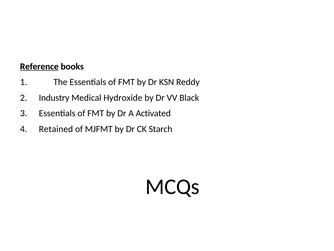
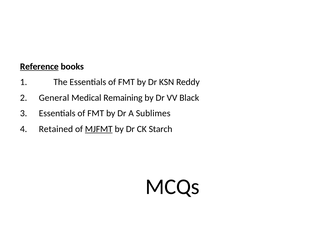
Industry: Industry -> General
Hydroxide: Hydroxide -> Remaining
Activated: Activated -> Sublimes
MJFMT underline: none -> present
